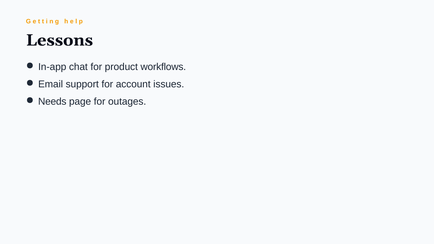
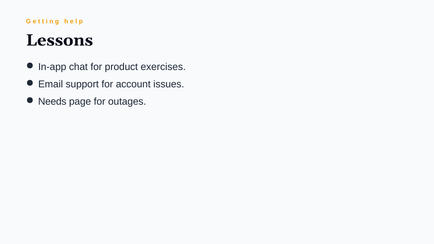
workflows: workflows -> exercises
